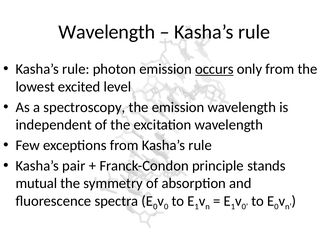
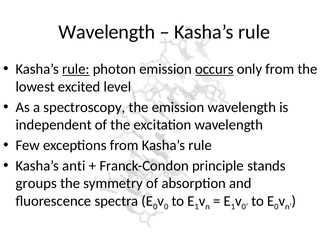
rule at (76, 69) underline: none -> present
pair: pair -> anti
mutual: mutual -> groups
